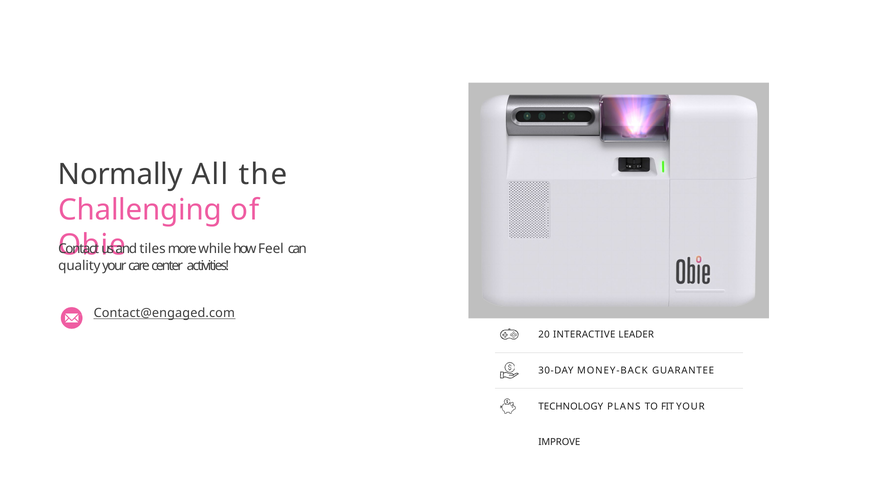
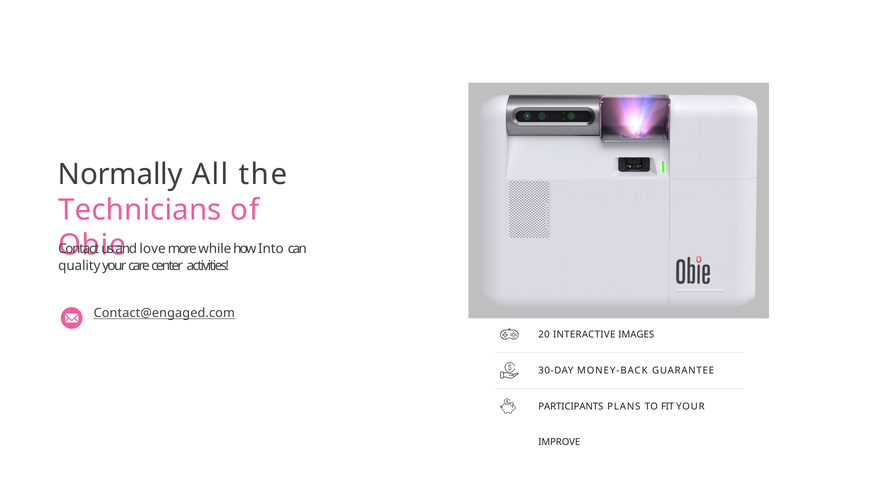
Challenging: Challenging -> Technicians
tiles: tiles -> love
Feel: Feel -> Into
LEADER: LEADER -> IMAGES
TECHNOLOGY: TECHNOLOGY -> PARTICIPANTS
